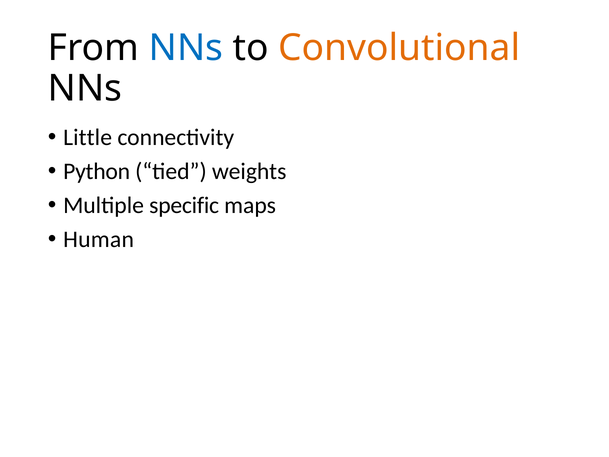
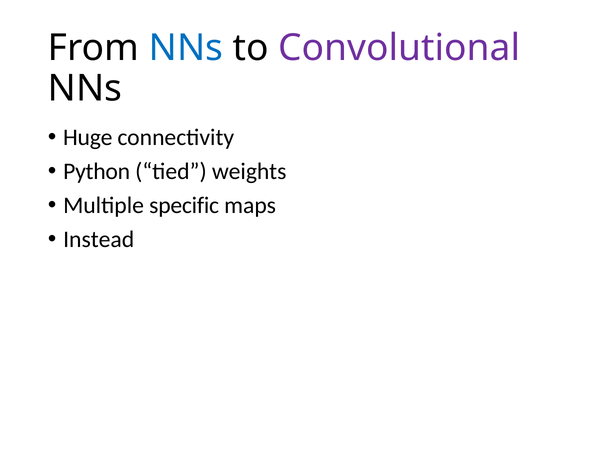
Convolutional colour: orange -> purple
Little: Little -> Huge
Human: Human -> Instead
